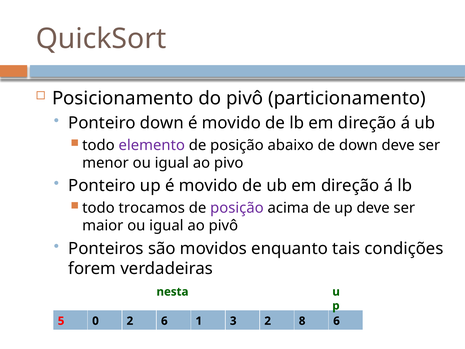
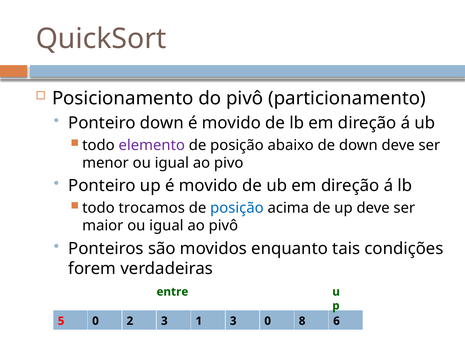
posição at (237, 208) colour: purple -> blue
nesta: nesta -> entre
2 6: 6 -> 3
3 2: 2 -> 0
